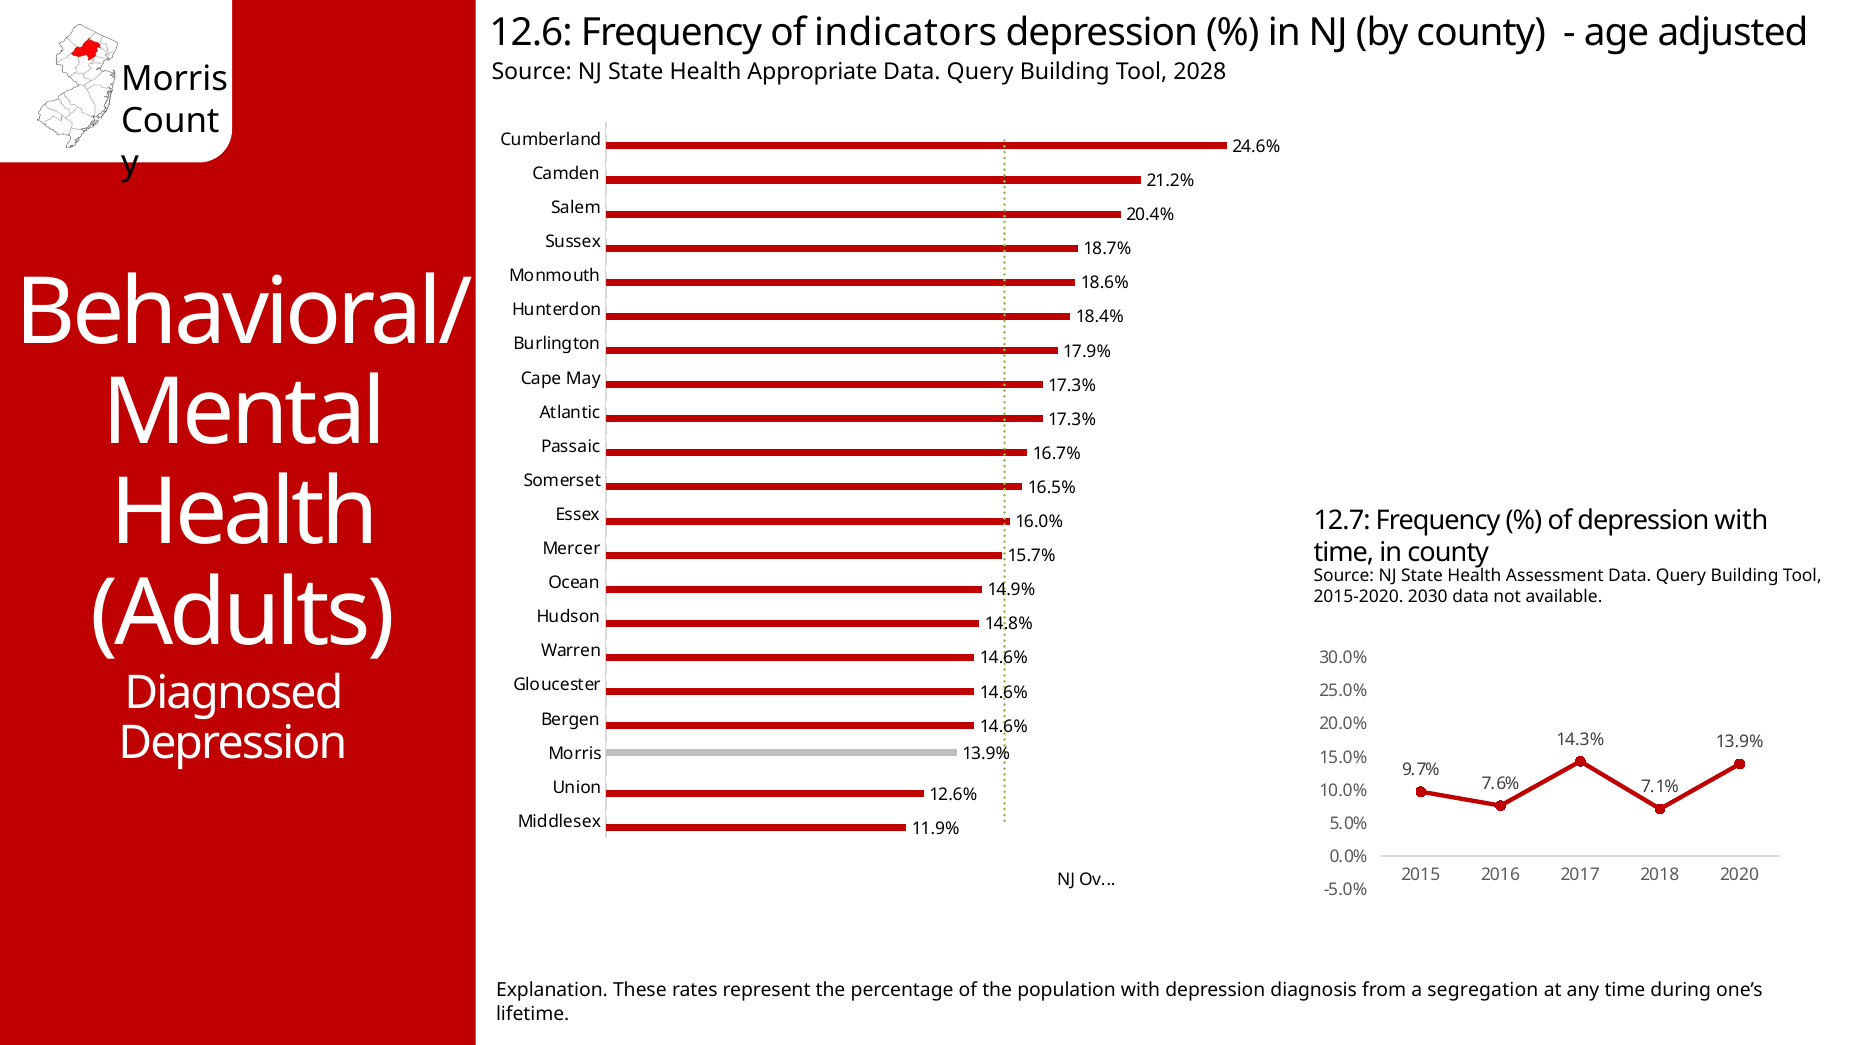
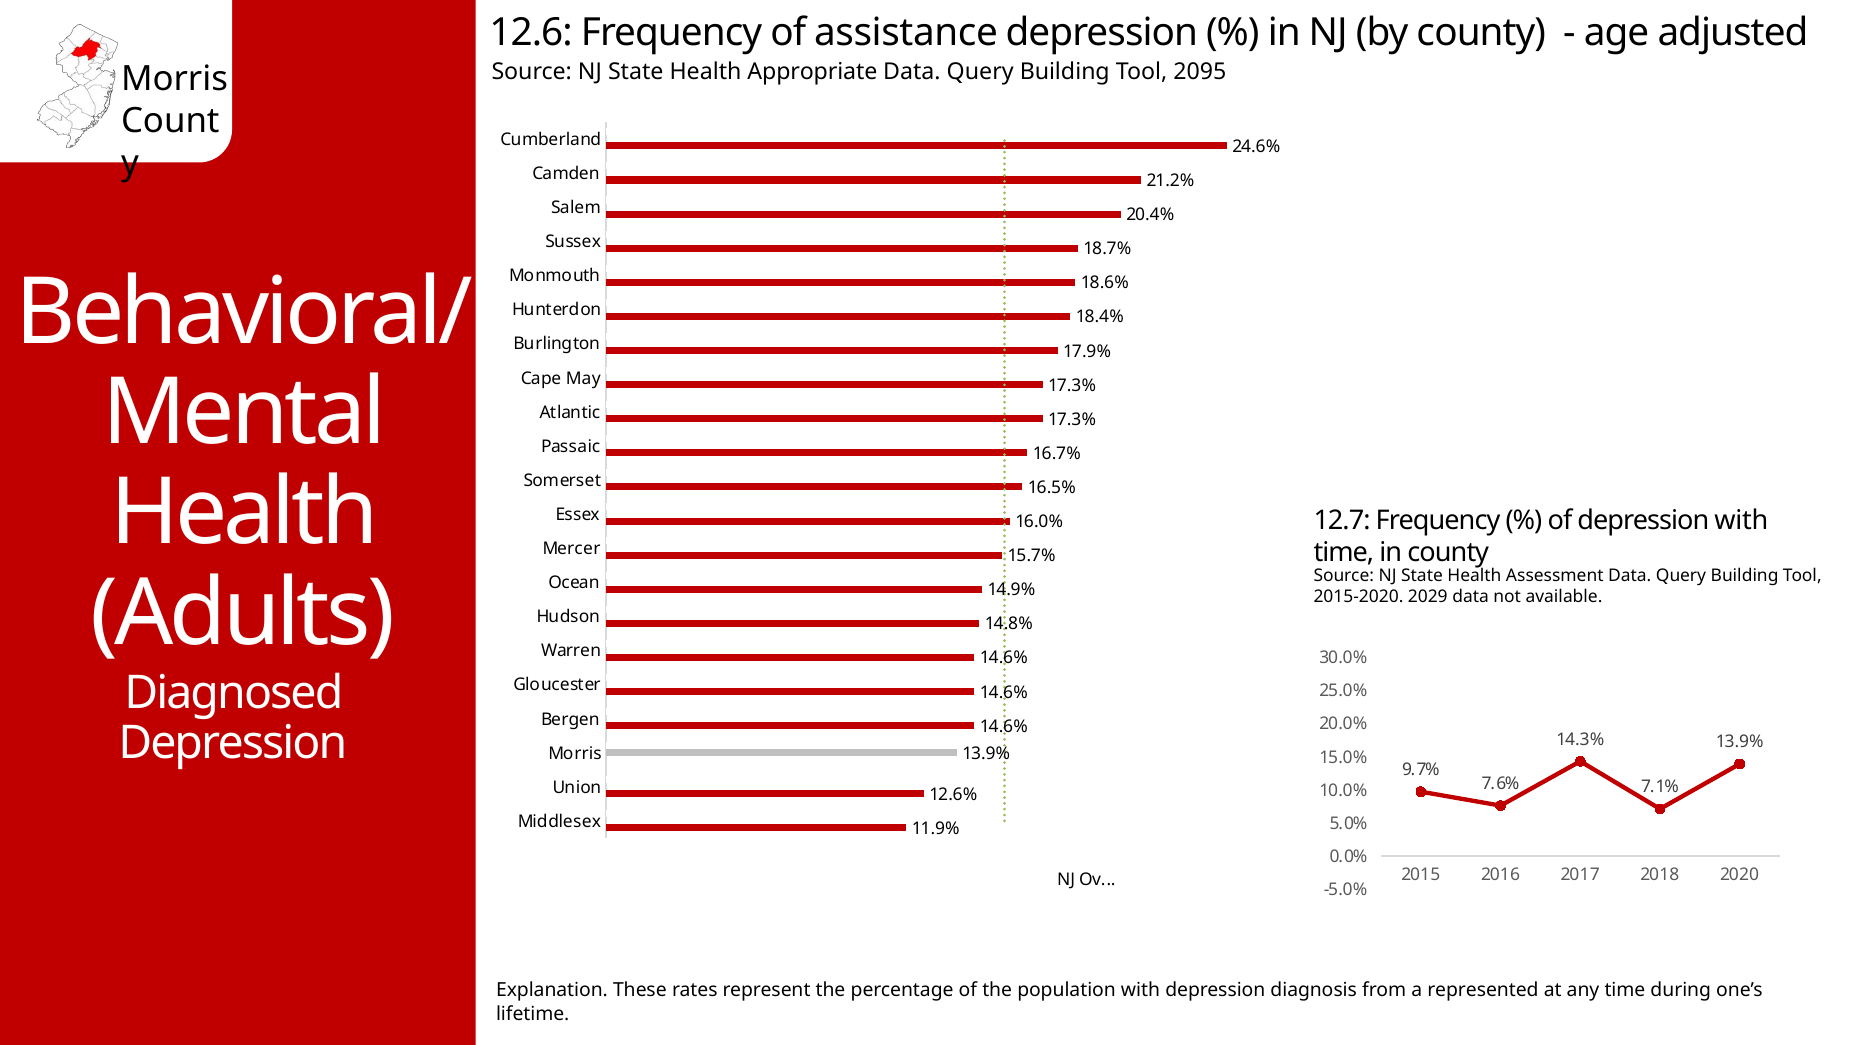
indicators: indicators -> assistance
2028: 2028 -> 2095
2030: 2030 -> 2029
segregation: segregation -> represented
